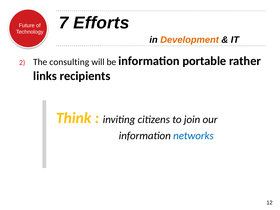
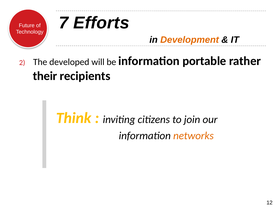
consulting: consulting -> developed
links: links -> their
networks colour: blue -> orange
